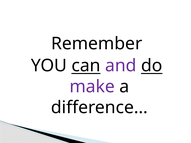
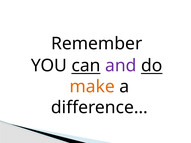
make colour: purple -> orange
